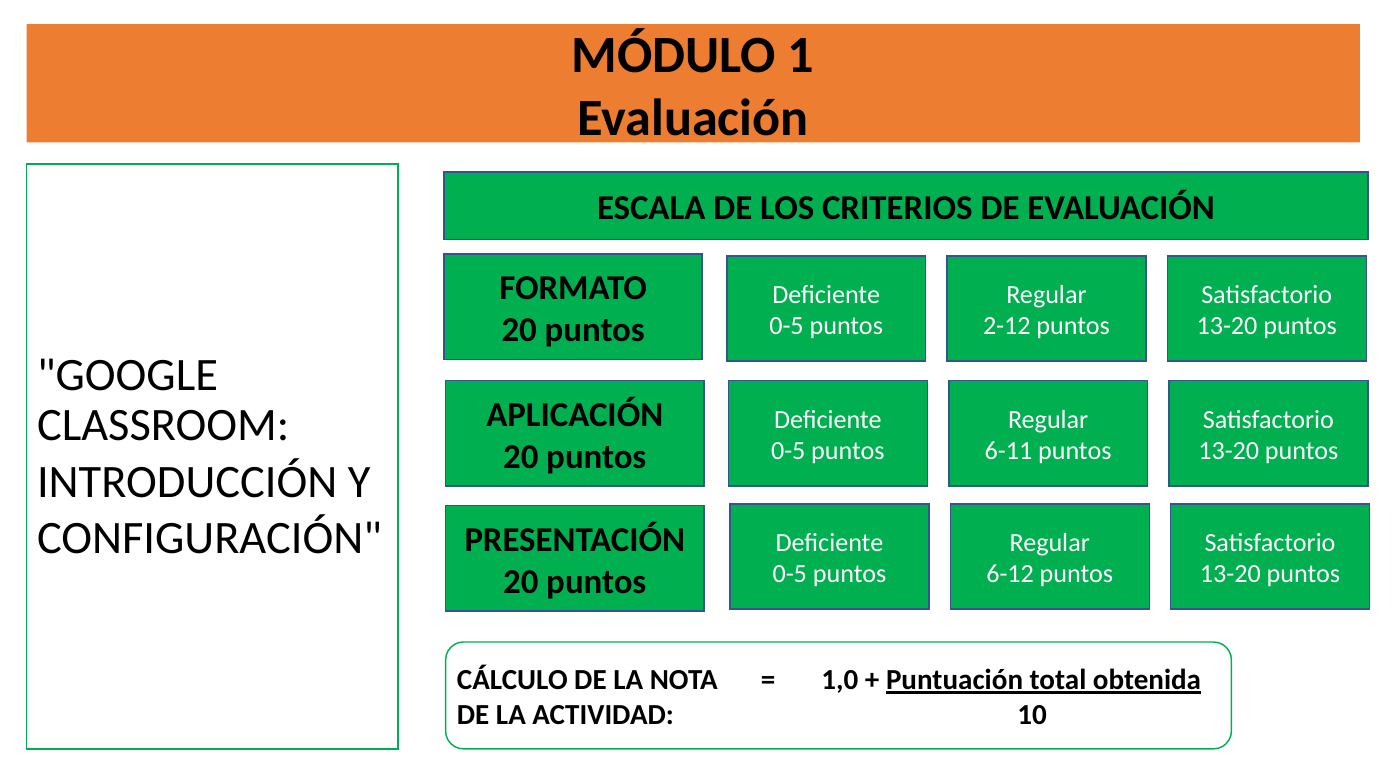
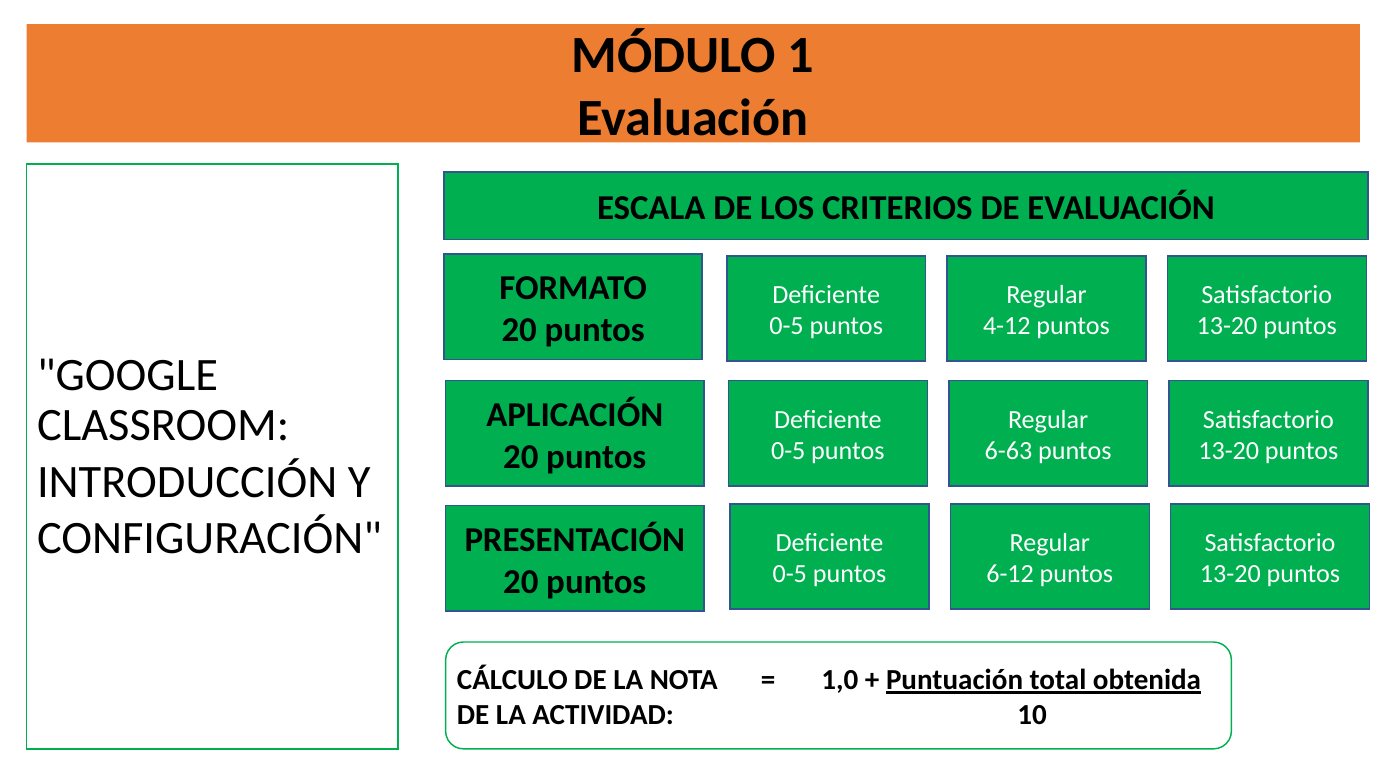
2-12: 2-12 -> 4-12
6-11: 6-11 -> 6-63
